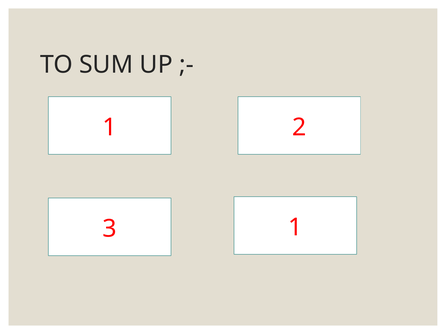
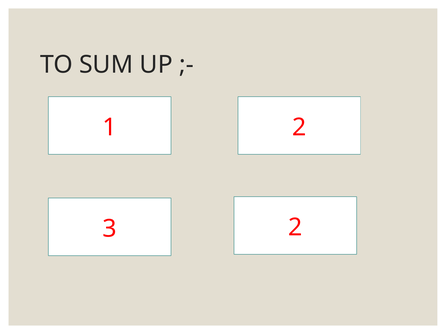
3 1: 1 -> 2
